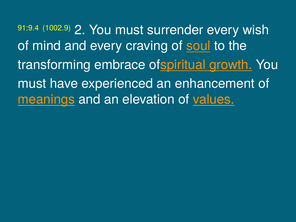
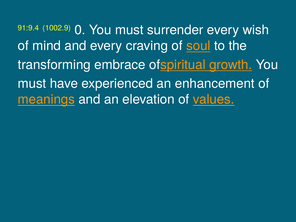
2: 2 -> 0
